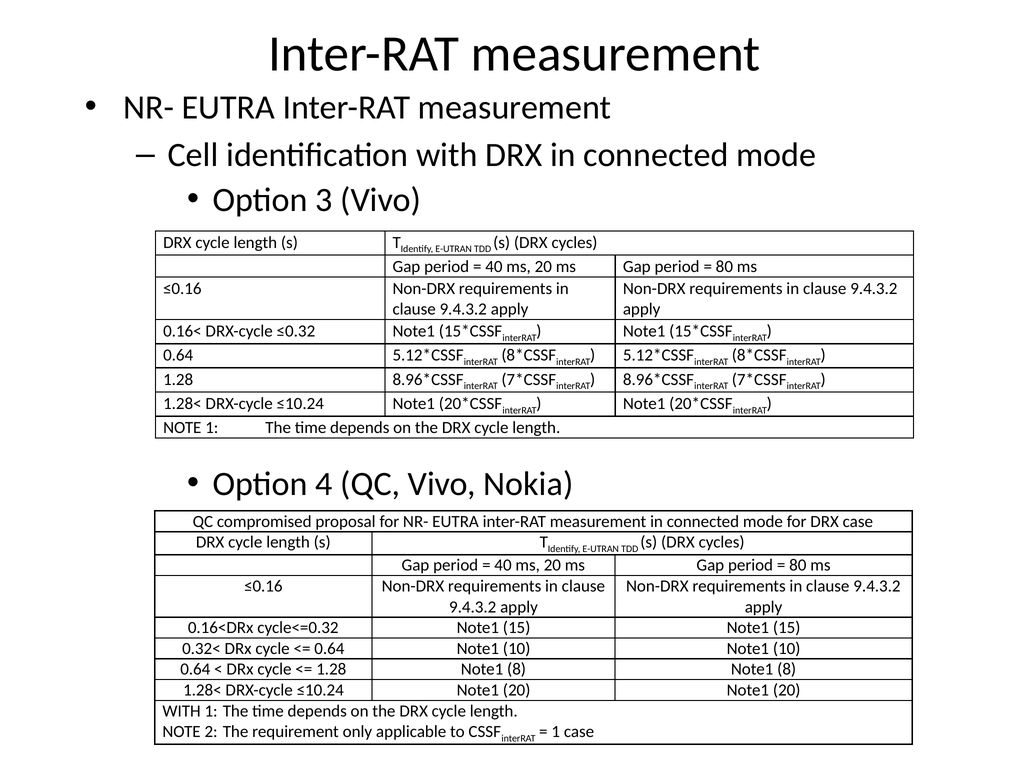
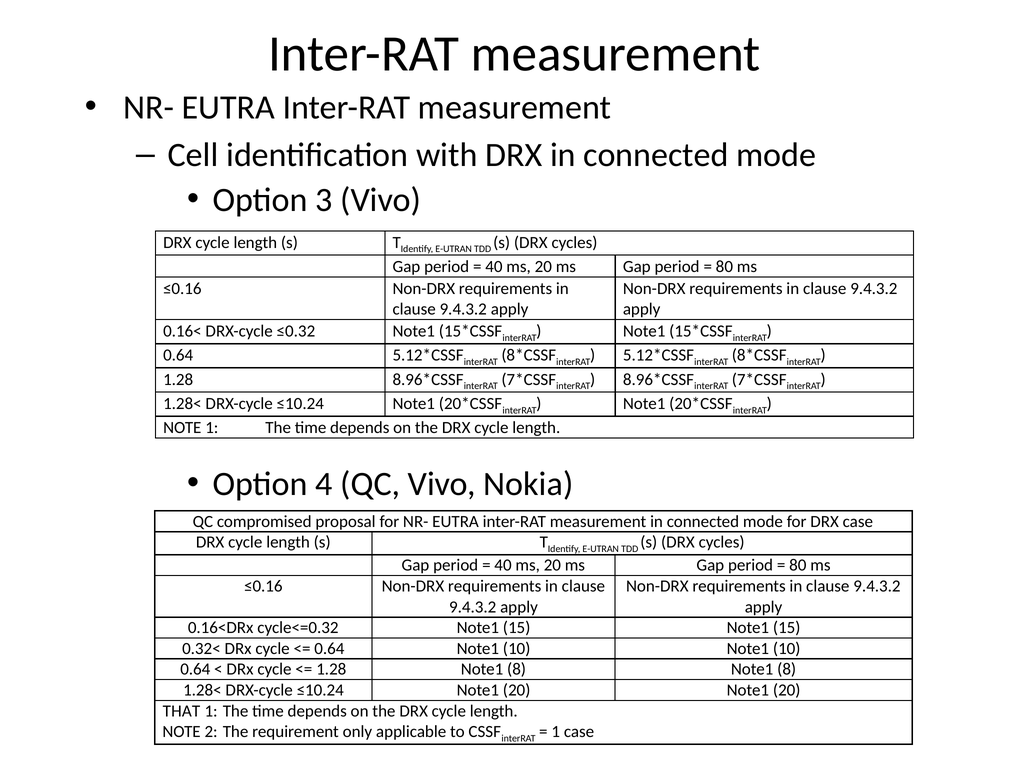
WITH at (182, 711): WITH -> THAT
